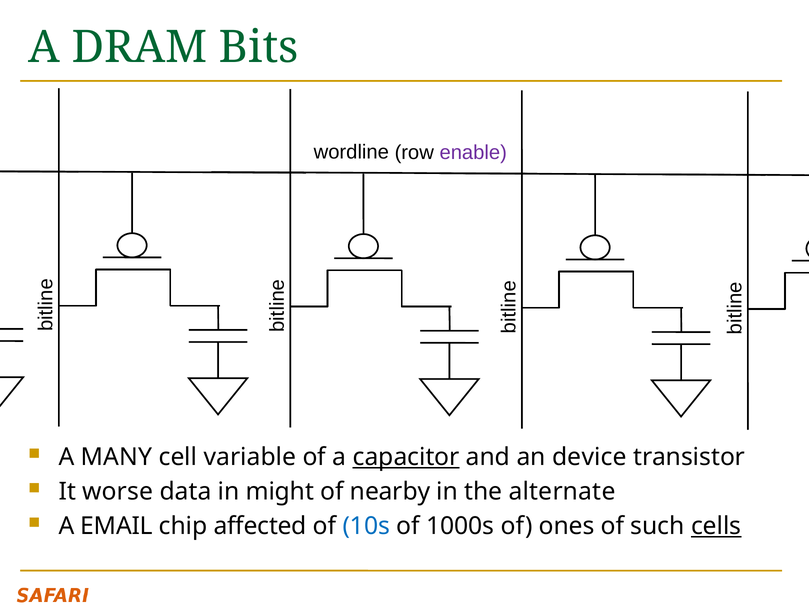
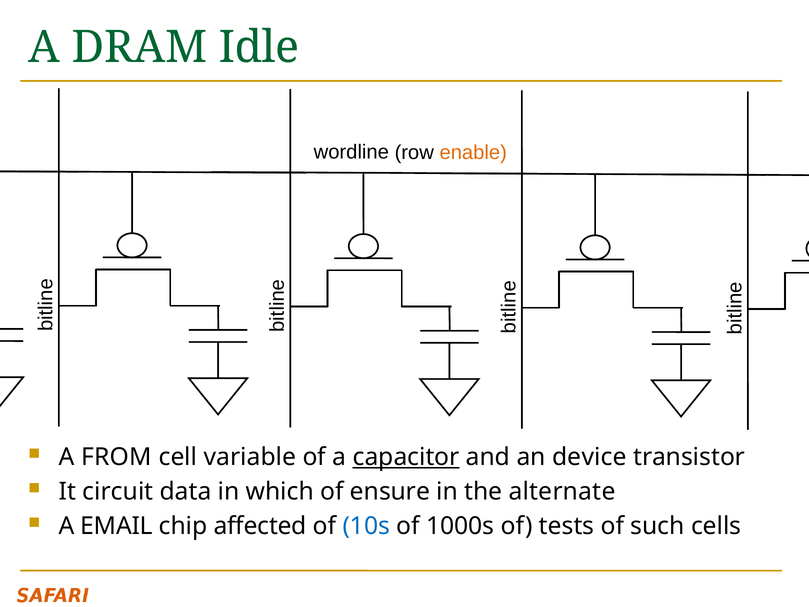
Bits: Bits -> Idle
enable colour: purple -> orange
MANY: MANY -> FROM
worse: worse -> circuit
might: might -> which
nearby: nearby -> ensure
ones: ones -> tests
cells underline: present -> none
